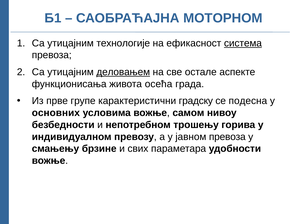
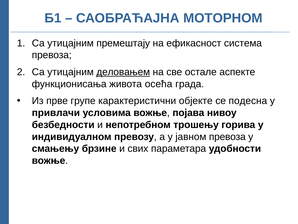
технологије: технологије -> премештају
система underline: present -> none
градску: градску -> објекте
основних: основних -> привлачи
самом: самом -> појава
